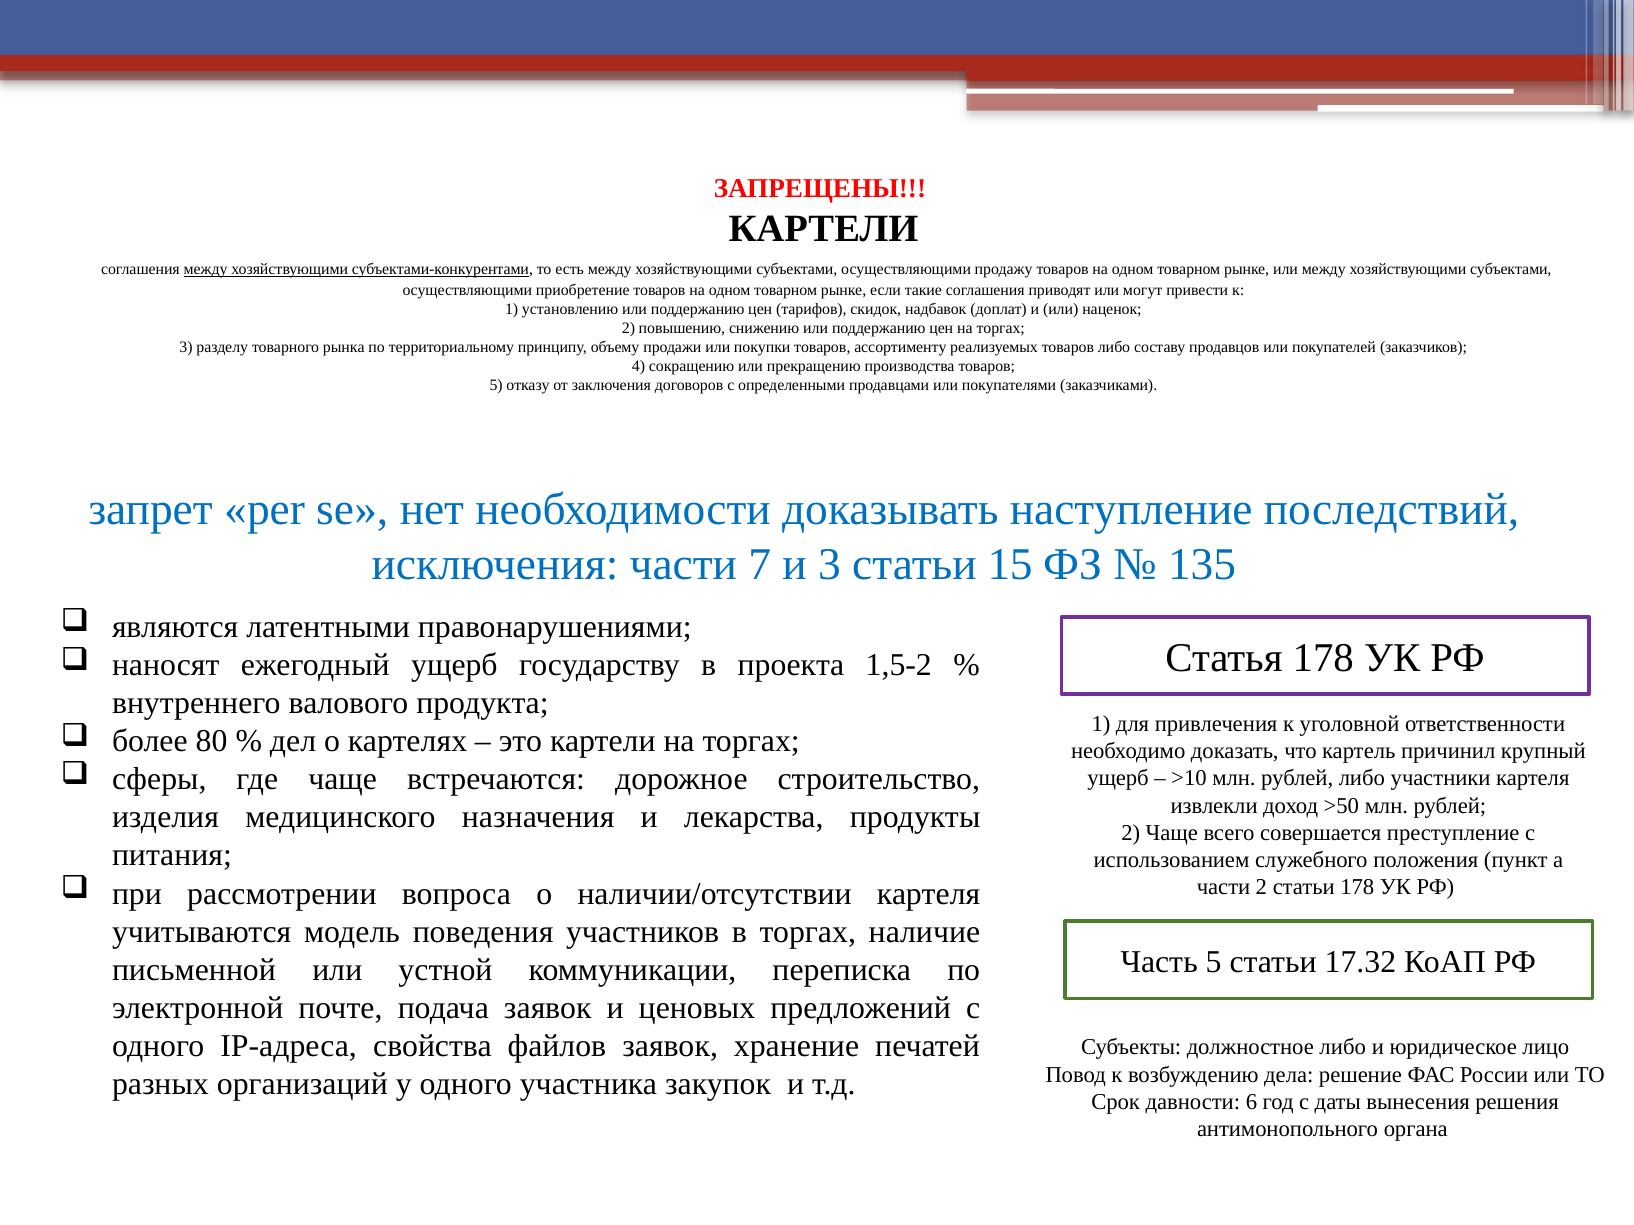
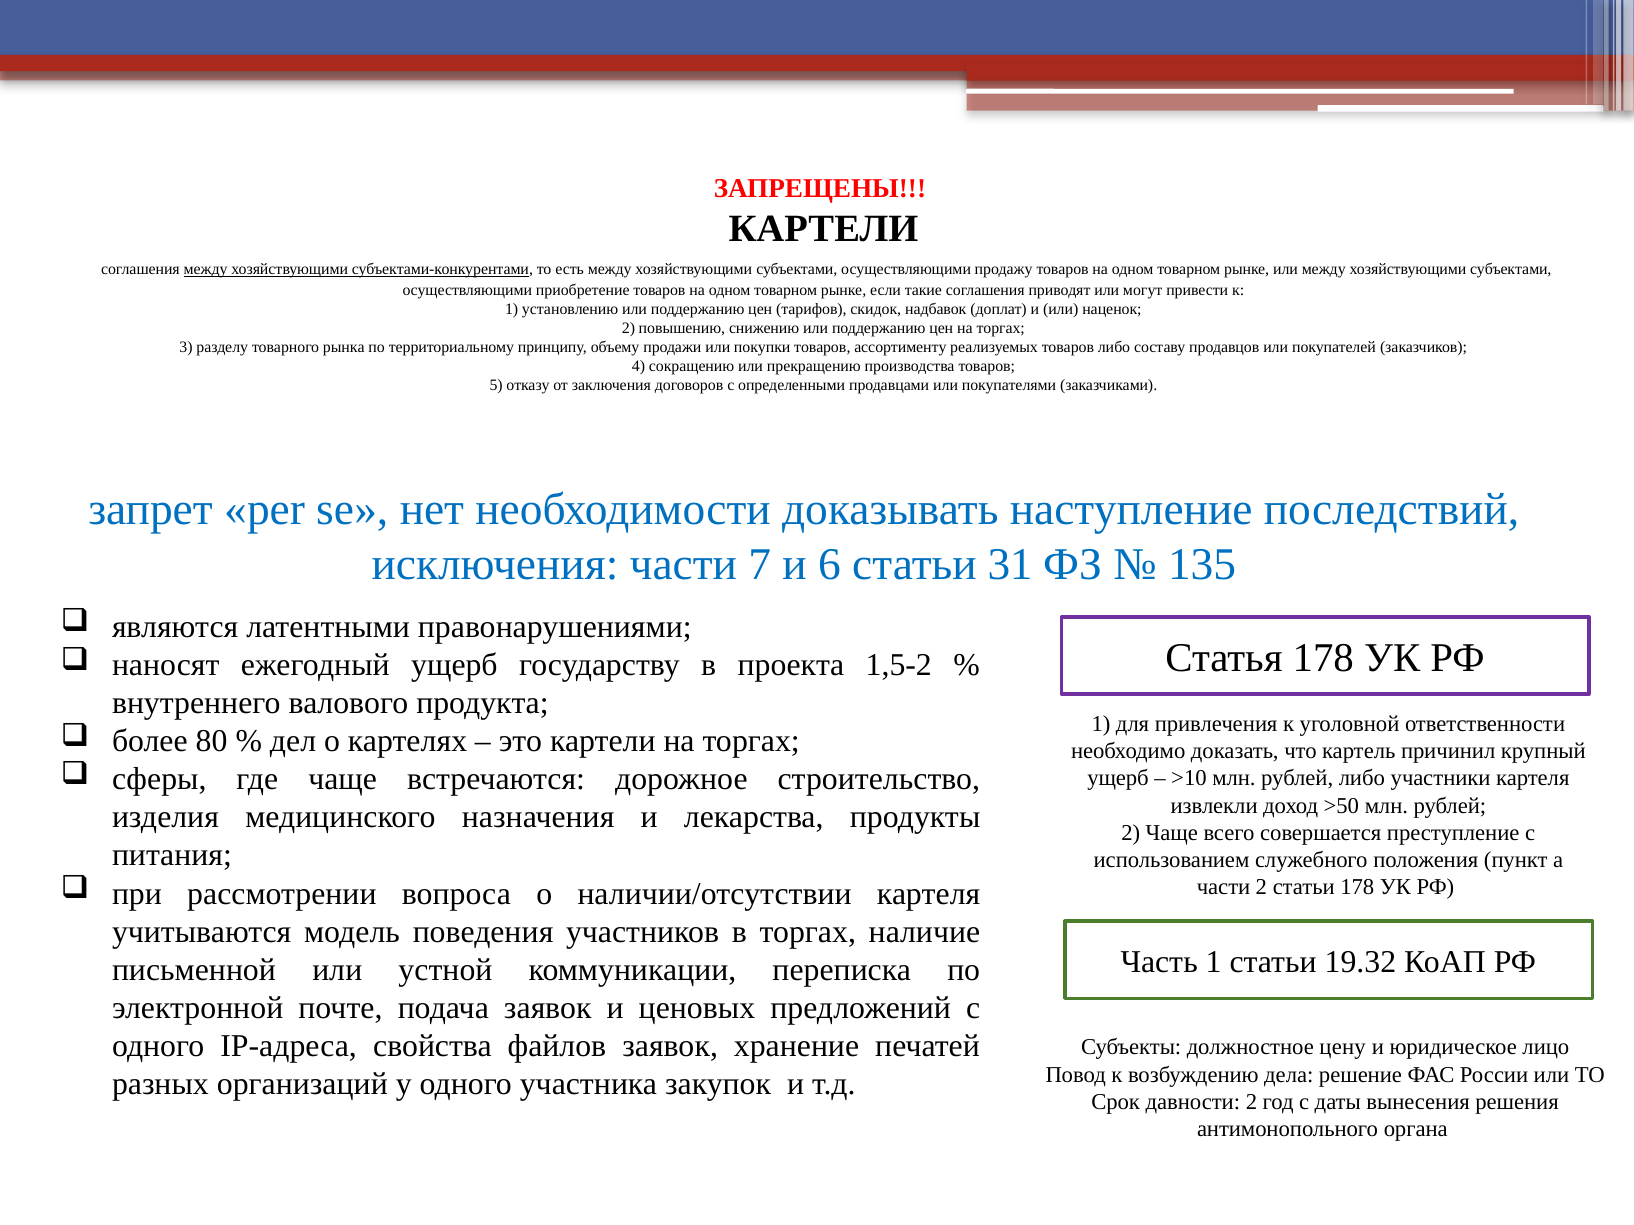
и 3: 3 -> 6
15: 15 -> 31
Часть 5: 5 -> 1
17.32: 17.32 -> 19.32
должностное либо: либо -> цену
давности 6: 6 -> 2
